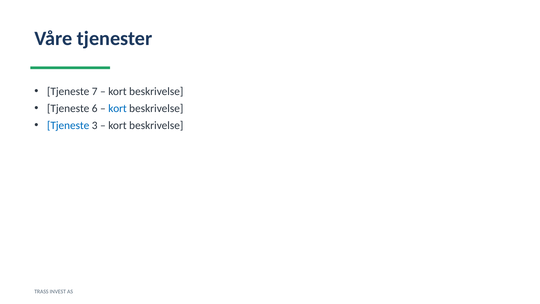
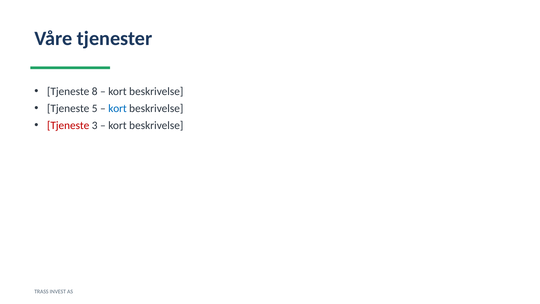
7: 7 -> 8
6: 6 -> 5
Tjeneste at (68, 125) colour: blue -> red
